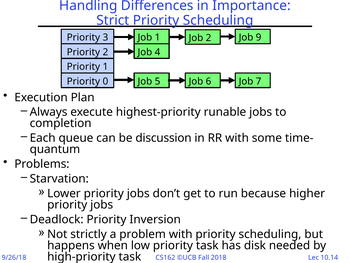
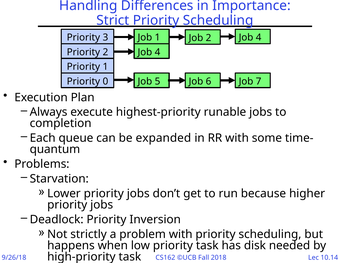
2 Job 9: 9 -> 4
discussion: discussion -> expanded
